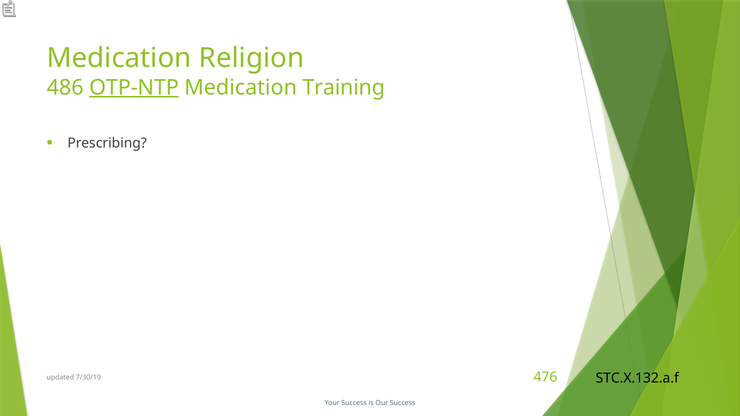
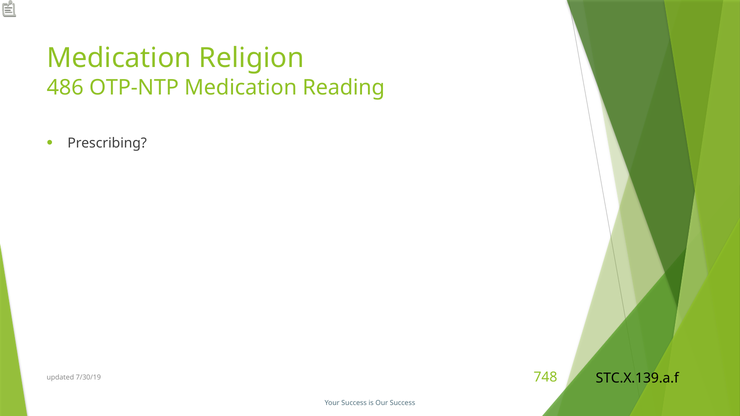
OTP-NTP underline: present -> none
Training: Training -> Reading
STC.X.132.a.f: STC.X.132.a.f -> STC.X.139.a.f
476: 476 -> 748
